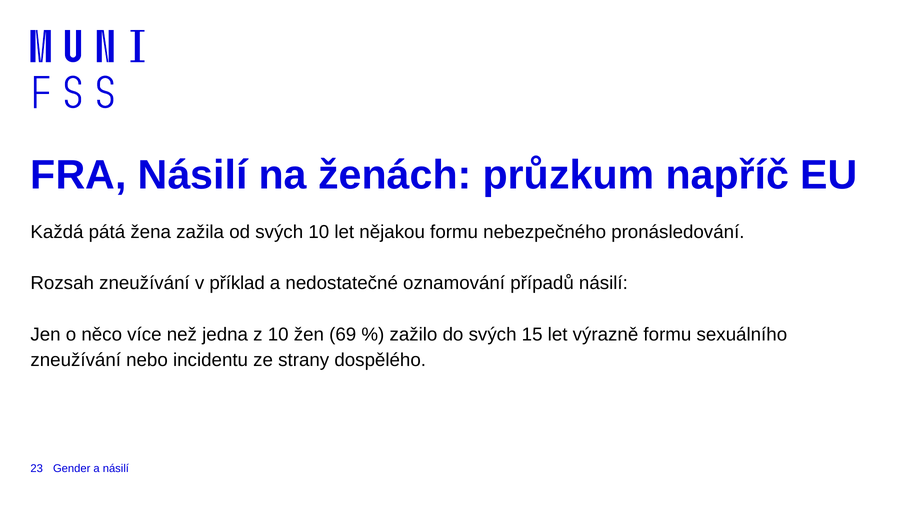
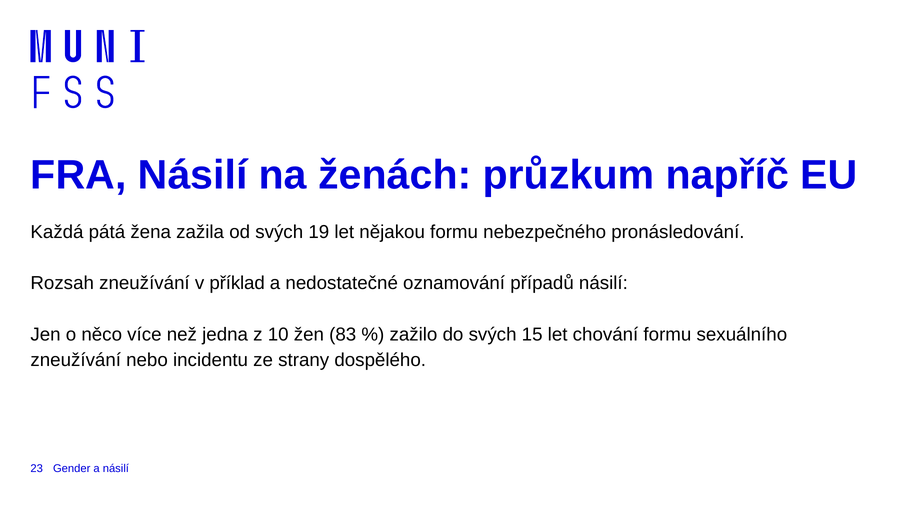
svých 10: 10 -> 19
69: 69 -> 83
výrazně: výrazně -> chování
